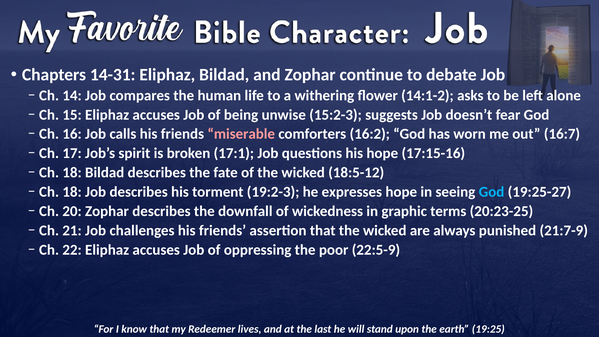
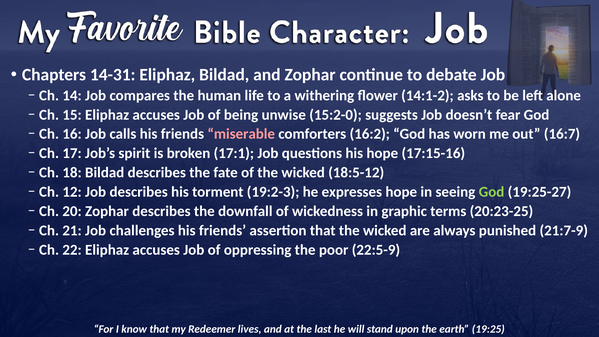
15:2-3: 15:2-3 -> 15:2-0
18 at (72, 192): 18 -> 12
God at (492, 192) colour: light blue -> light green
